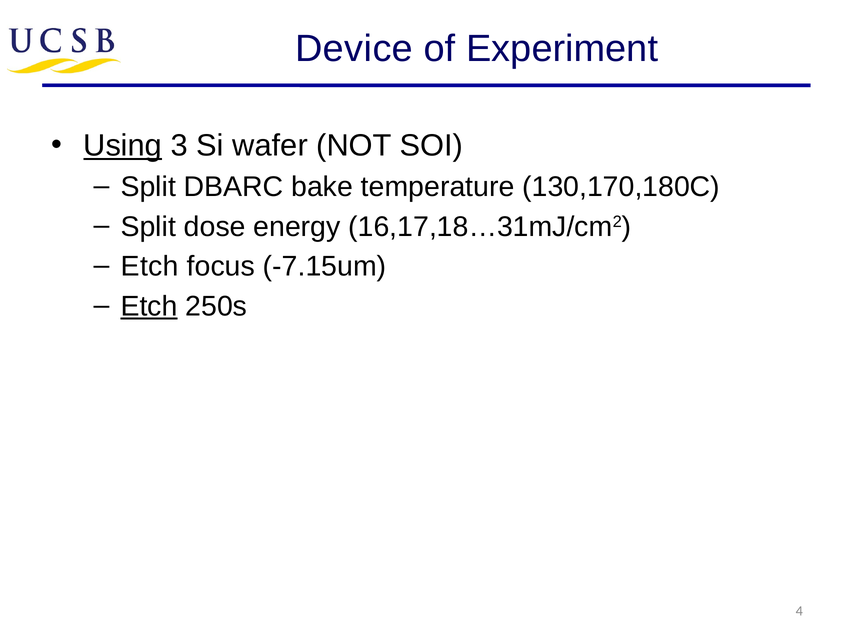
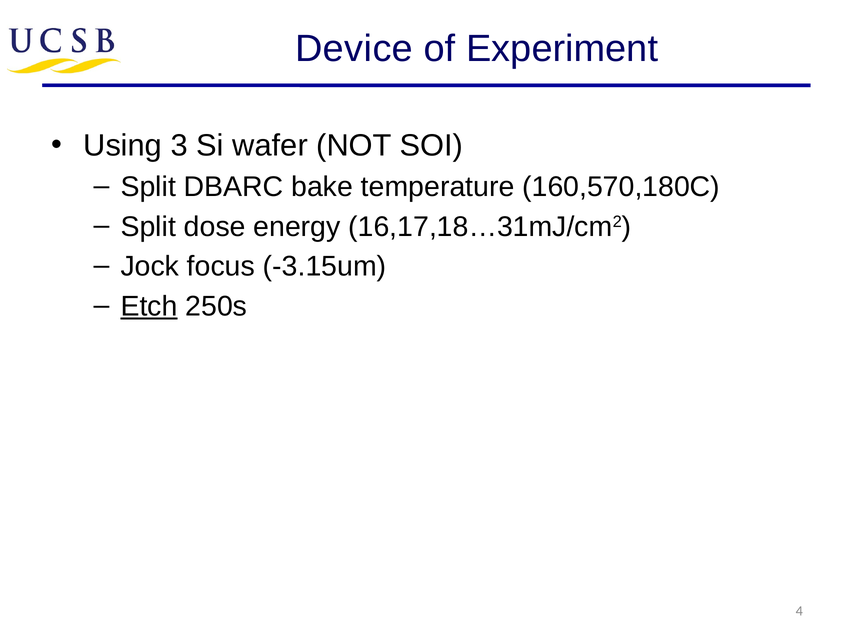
Using underline: present -> none
130,170,180C: 130,170,180C -> 160,570,180C
Etch at (150, 267): Etch -> Jock
-7.15um: -7.15um -> -3.15um
